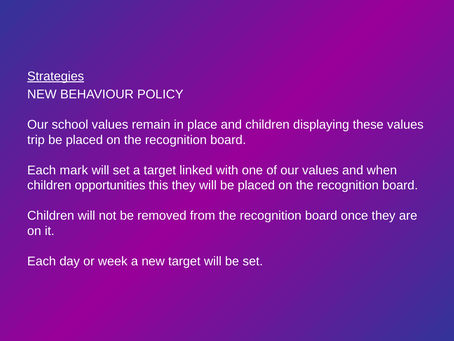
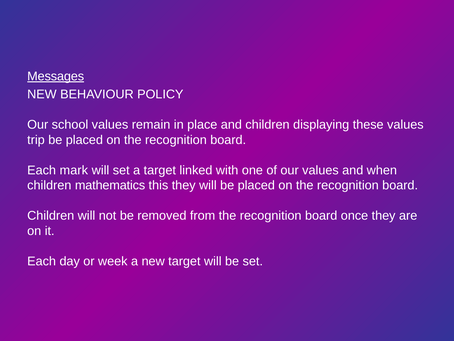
Strategies: Strategies -> Messages
opportunities: opportunities -> mathematics
